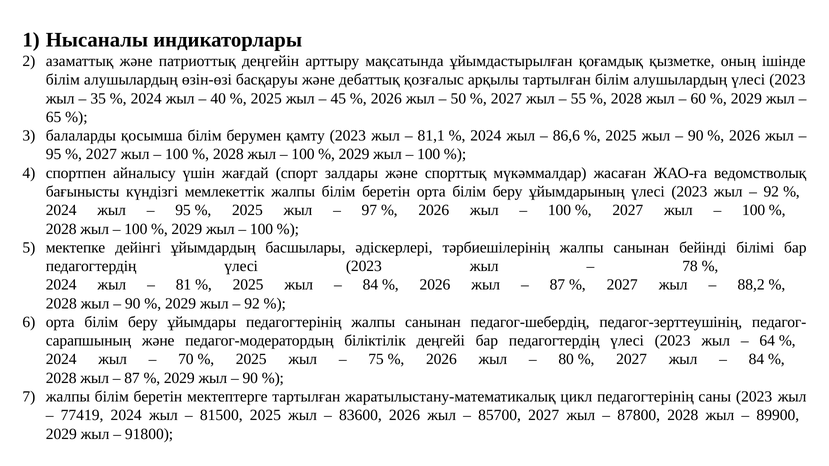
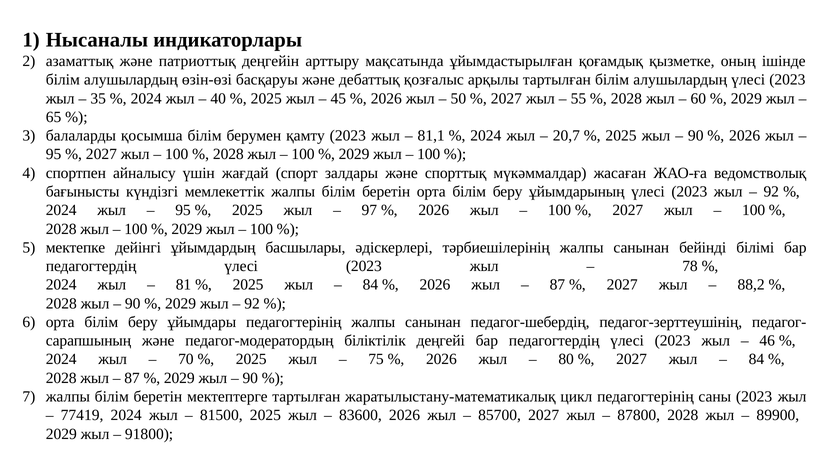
86,6: 86,6 -> 20,7
64: 64 -> 46
